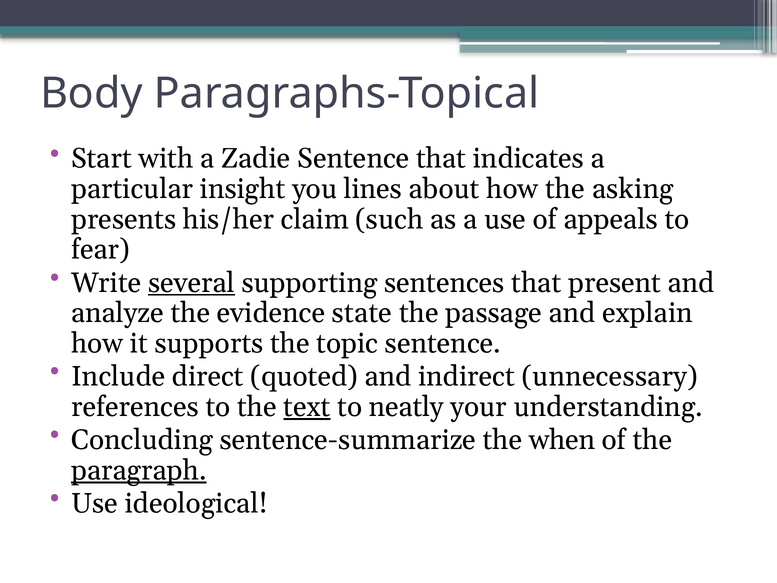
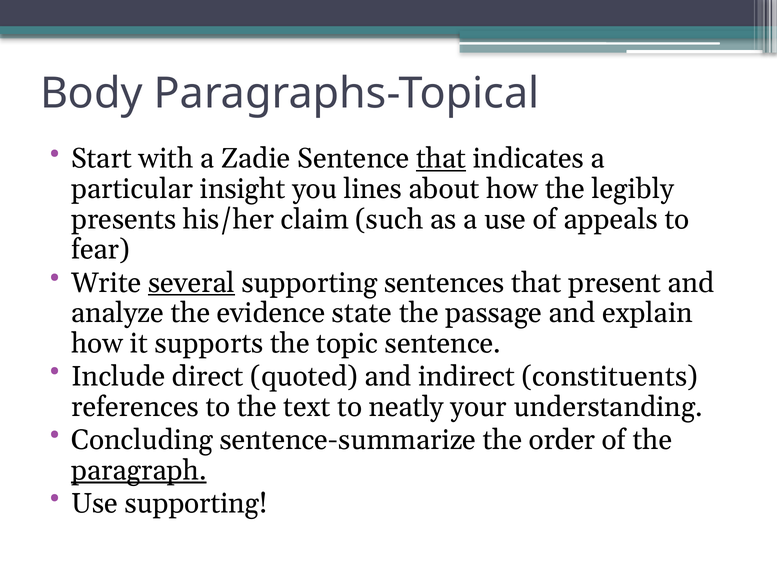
that at (441, 159) underline: none -> present
asking: asking -> legibly
unnecessary: unnecessary -> constituents
text underline: present -> none
when: when -> order
Use ideological: ideological -> supporting
